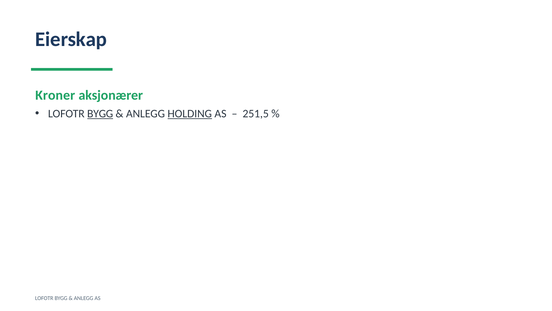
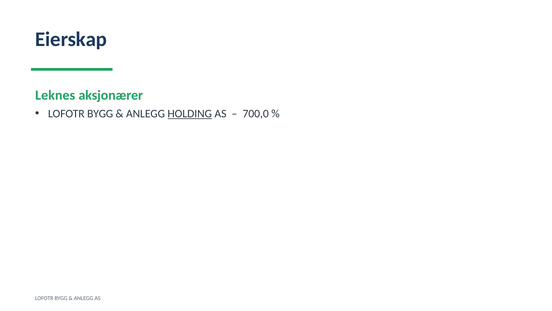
Kroner: Kroner -> Leknes
BYGG at (100, 114) underline: present -> none
251,5: 251,5 -> 700,0
